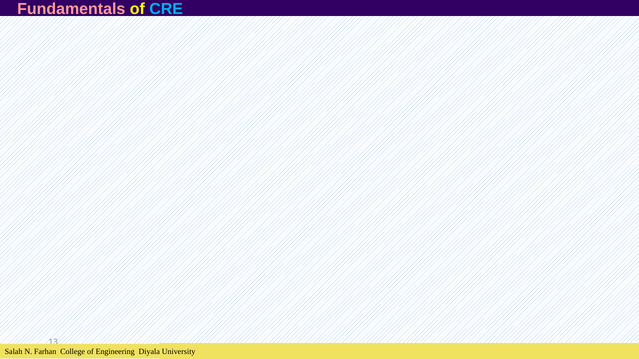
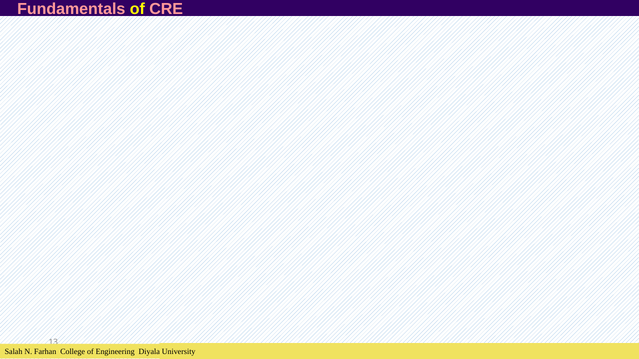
CRE colour: light blue -> pink
